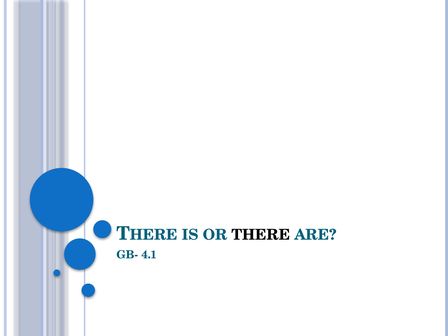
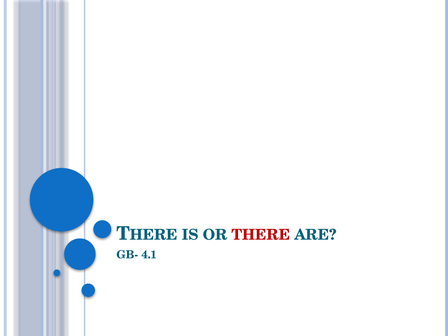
THERE colour: black -> red
